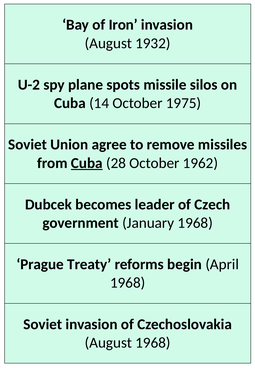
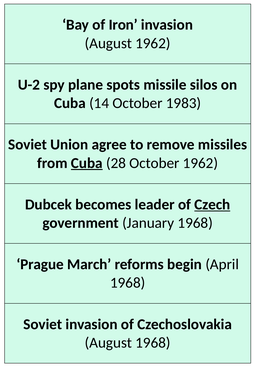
August 1932: 1932 -> 1962
1975: 1975 -> 1983
Czech underline: none -> present
Treaty: Treaty -> March
